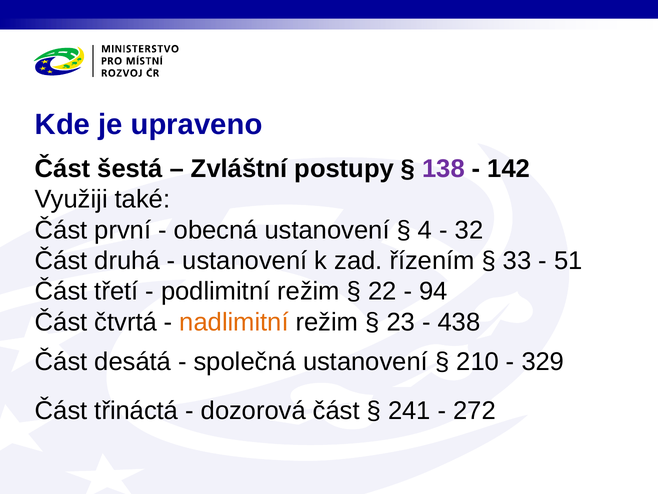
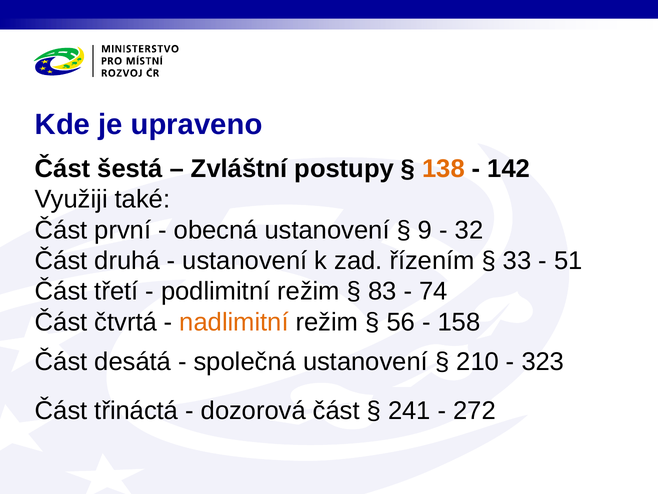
138 colour: purple -> orange
4: 4 -> 9
22: 22 -> 83
94: 94 -> 74
23: 23 -> 56
438: 438 -> 158
329: 329 -> 323
